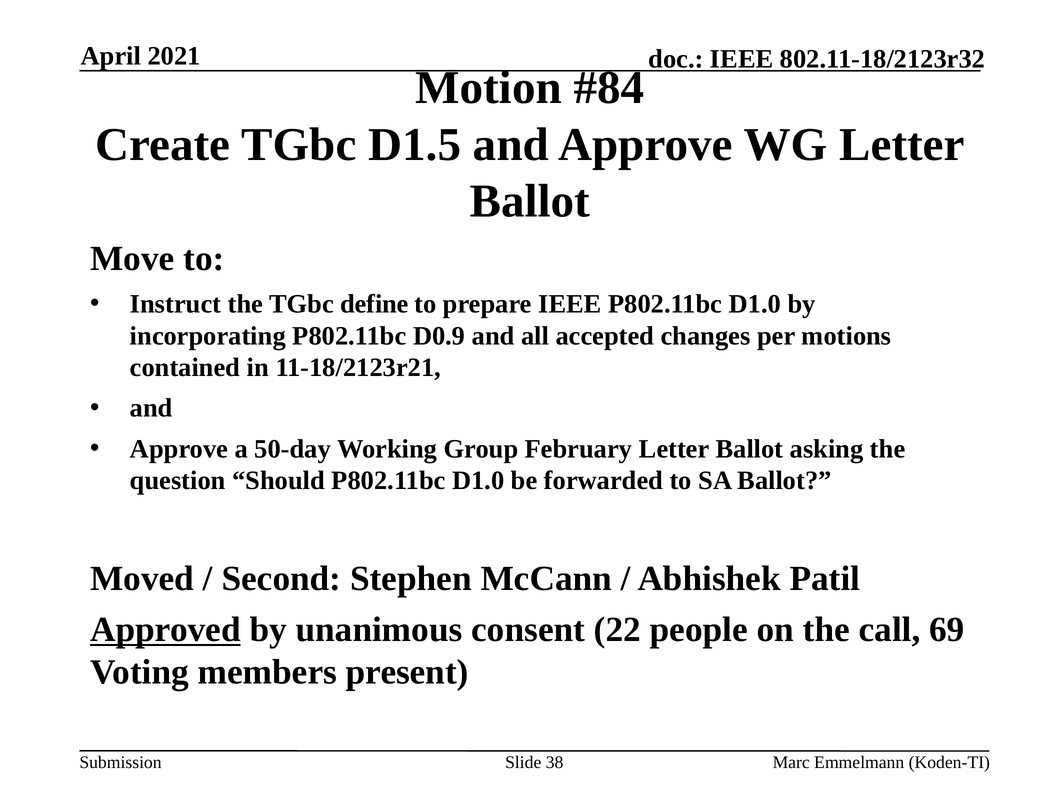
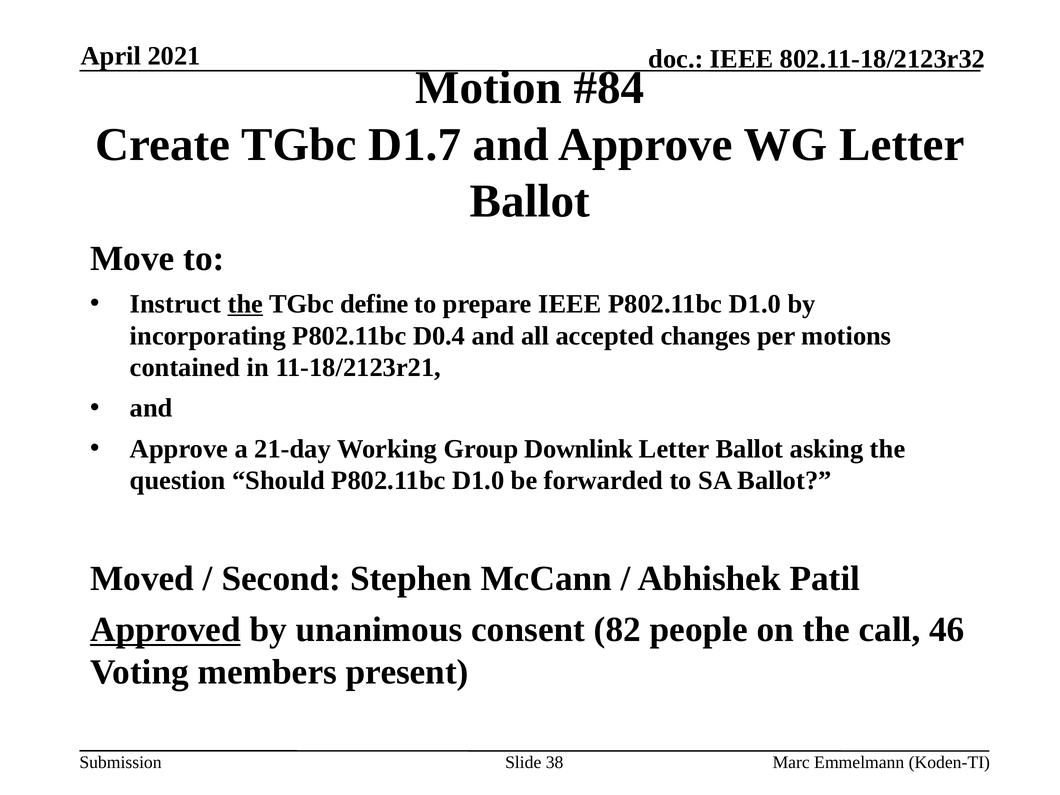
D1.5: D1.5 -> D1.7
the at (245, 304) underline: none -> present
D0.9: D0.9 -> D0.4
50-day: 50-day -> 21-day
February: February -> Downlink
22: 22 -> 82
69: 69 -> 46
